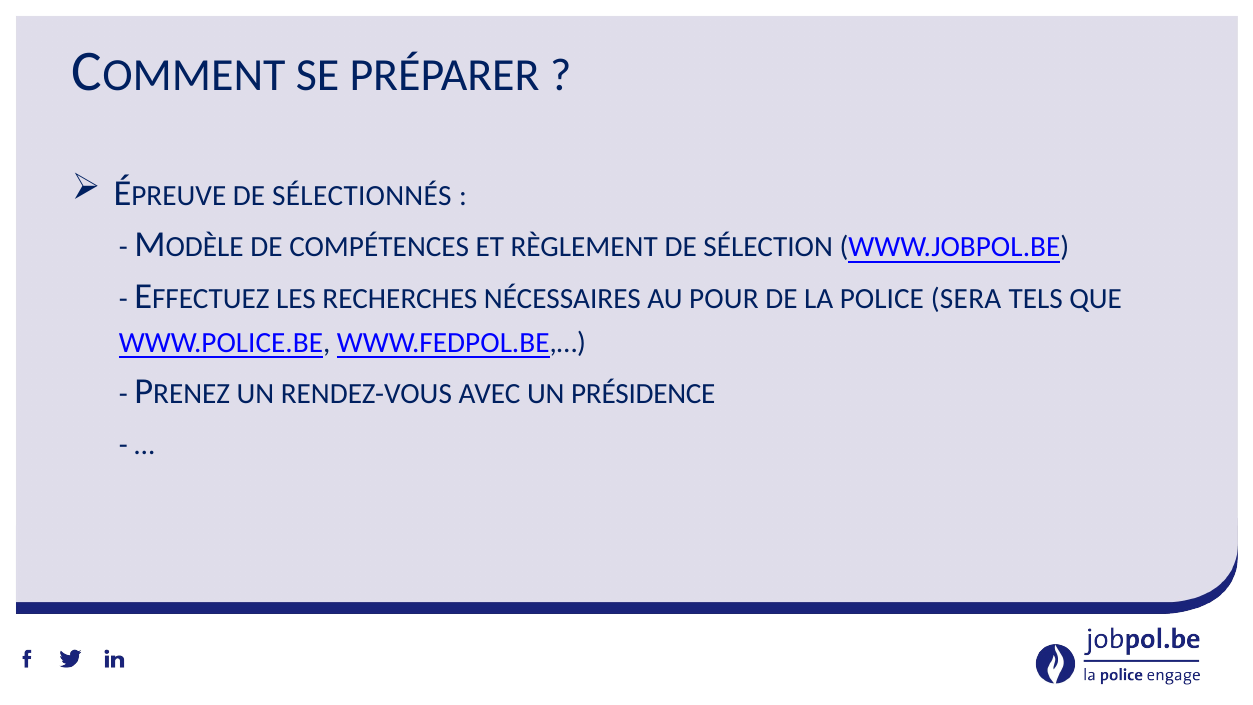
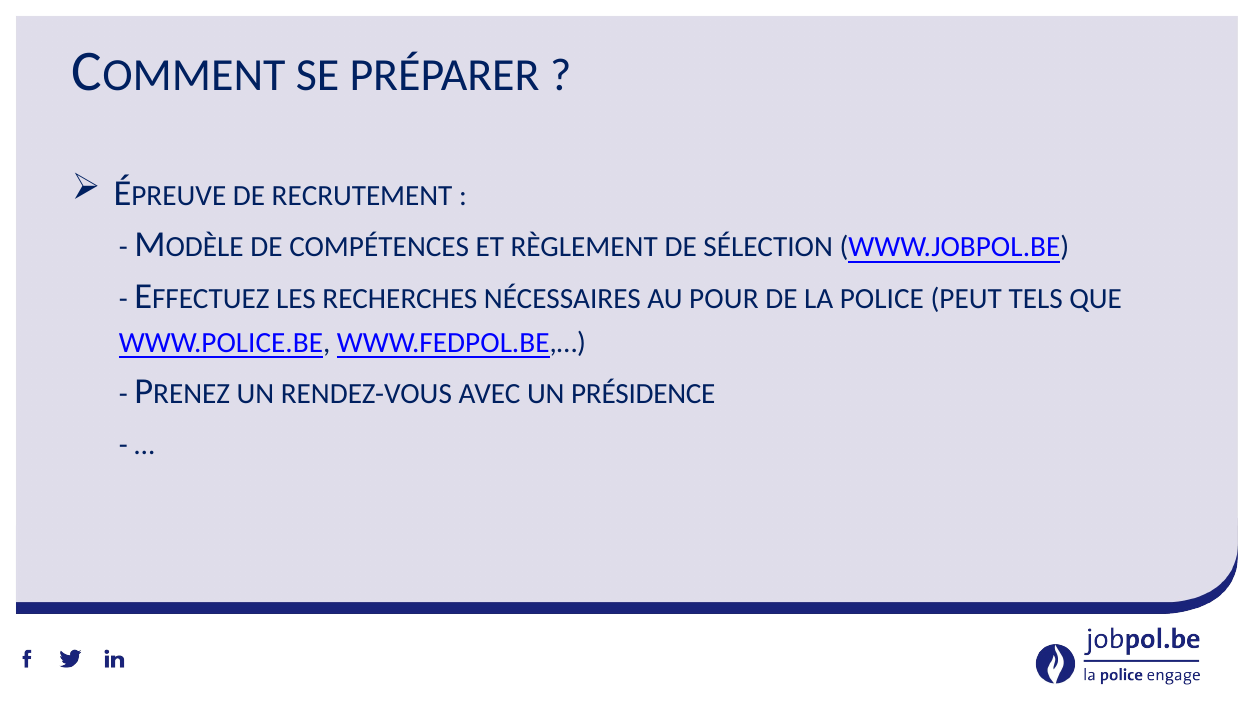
SÉLECTIONNÉS: SÉLECTIONNÉS -> RECRUTEMENT
SERA: SERA -> PEUT
